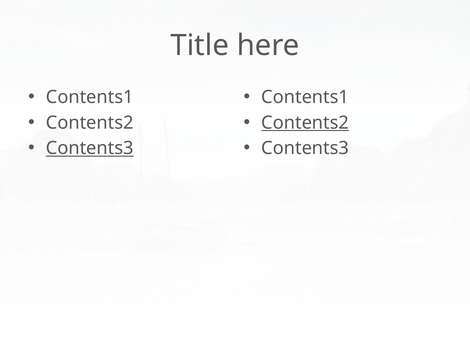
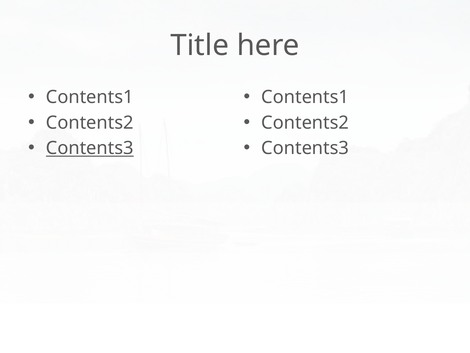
Contents2 at (305, 122) underline: present -> none
